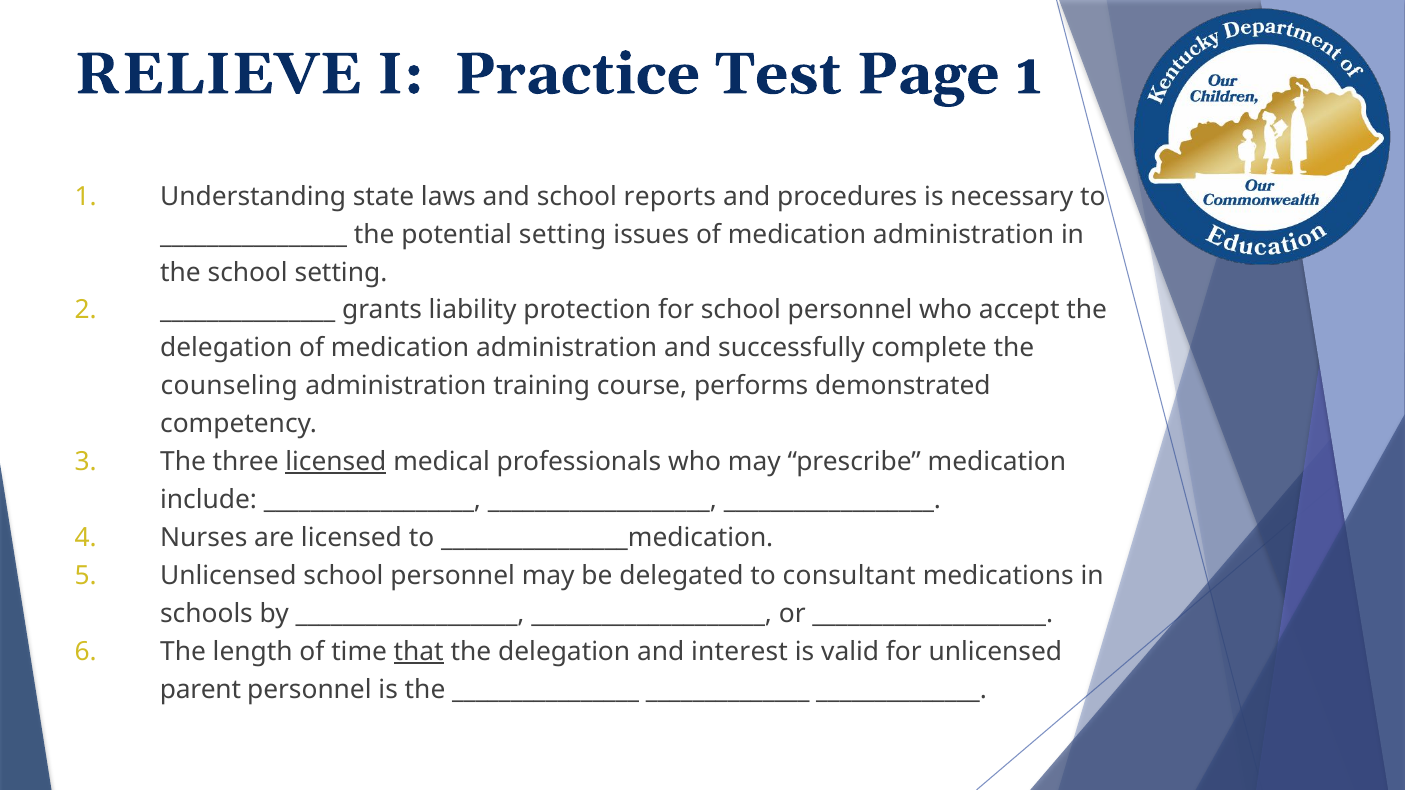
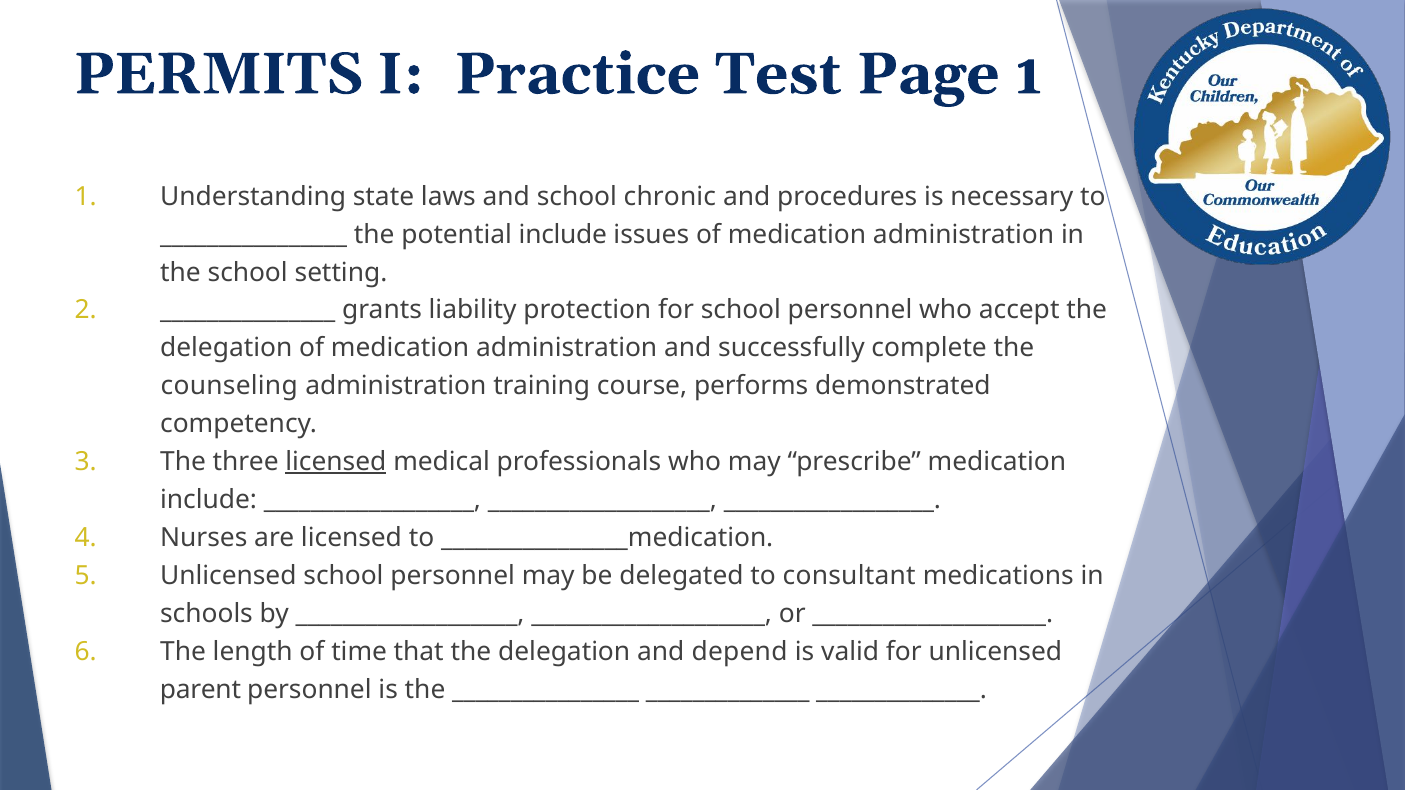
RELIEVE: RELIEVE -> PERMITS
reports: reports -> chronic
potential setting: setting -> include
that underline: present -> none
interest: interest -> depend
